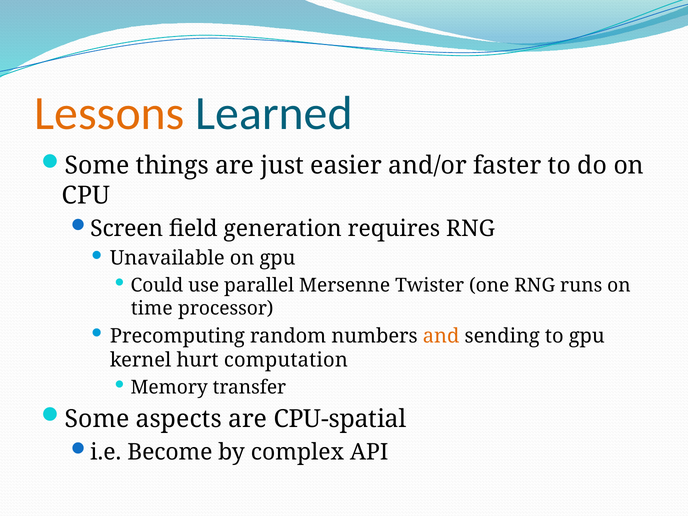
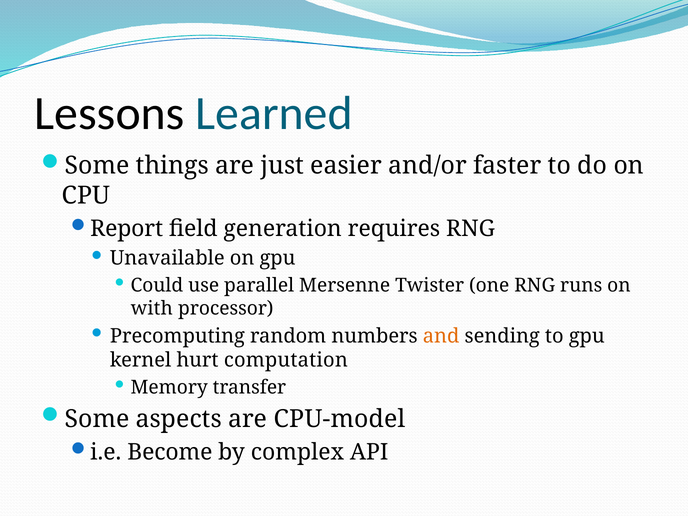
Lessons colour: orange -> black
Screen: Screen -> Report
time: time -> with
CPU-spatial: CPU-spatial -> CPU-model
